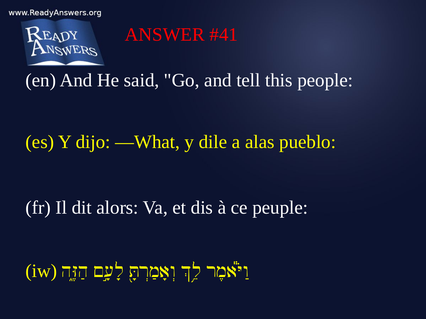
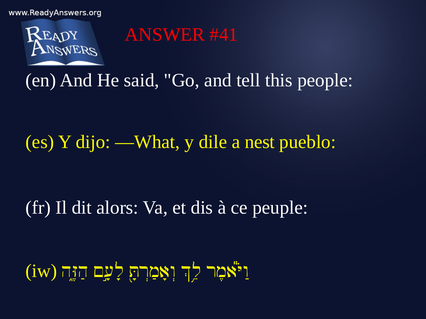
alas: alas -> nest
